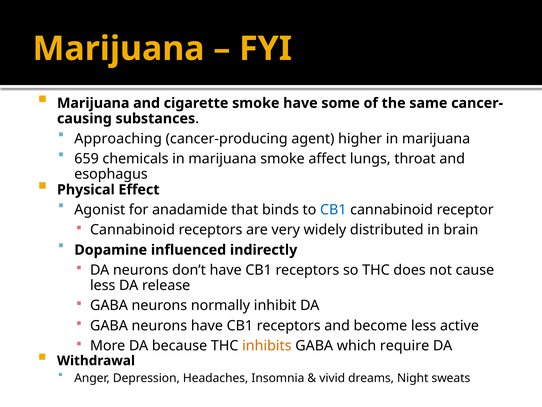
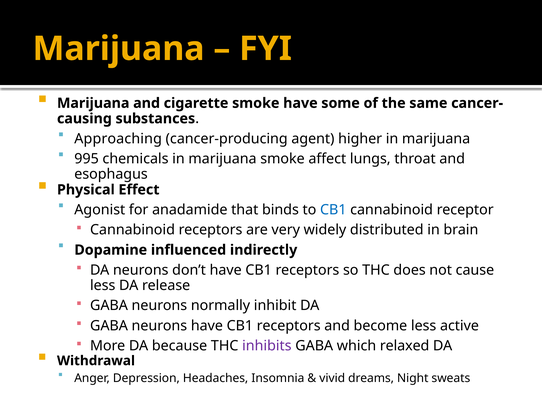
659: 659 -> 995
inhibits colour: orange -> purple
require: require -> relaxed
